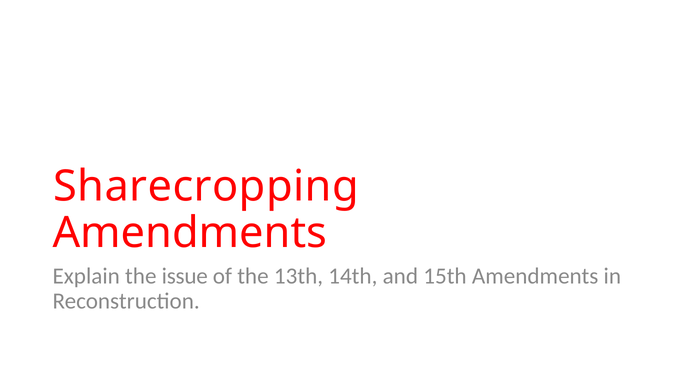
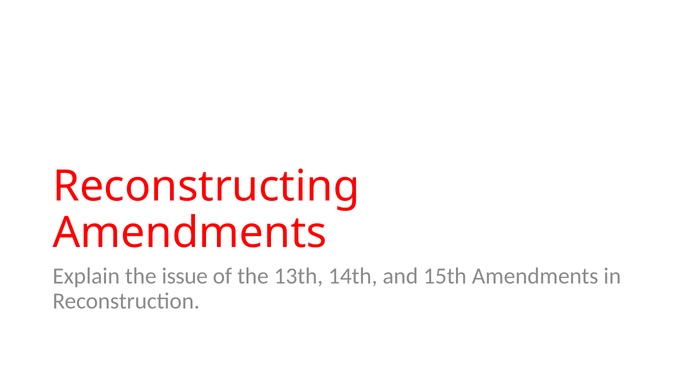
Sharecropping: Sharecropping -> Reconstructing
